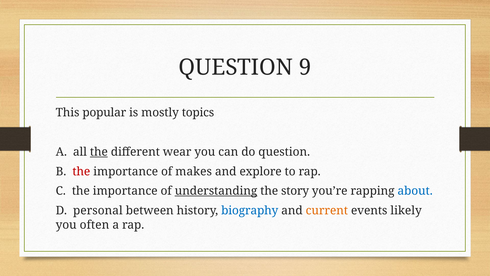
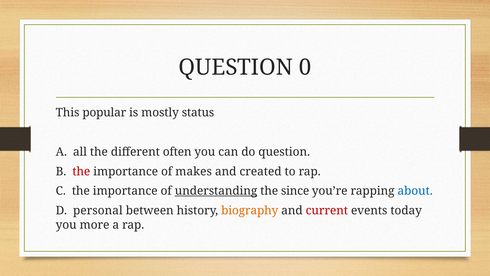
9: 9 -> 0
topics: topics -> status
the at (99, 152) underline: present -> none
wear: wear -> often
explore: explore -> created
story: story -> since
biography colour: blue -> orange
current colour: orange -> red
likely: likely -> today
often: often -> more
